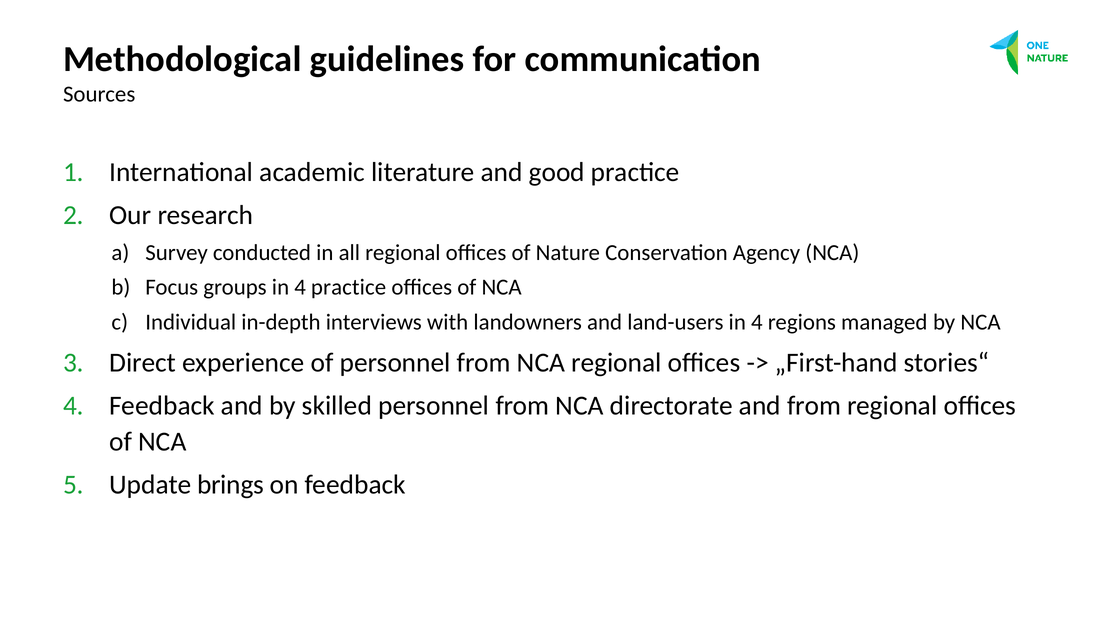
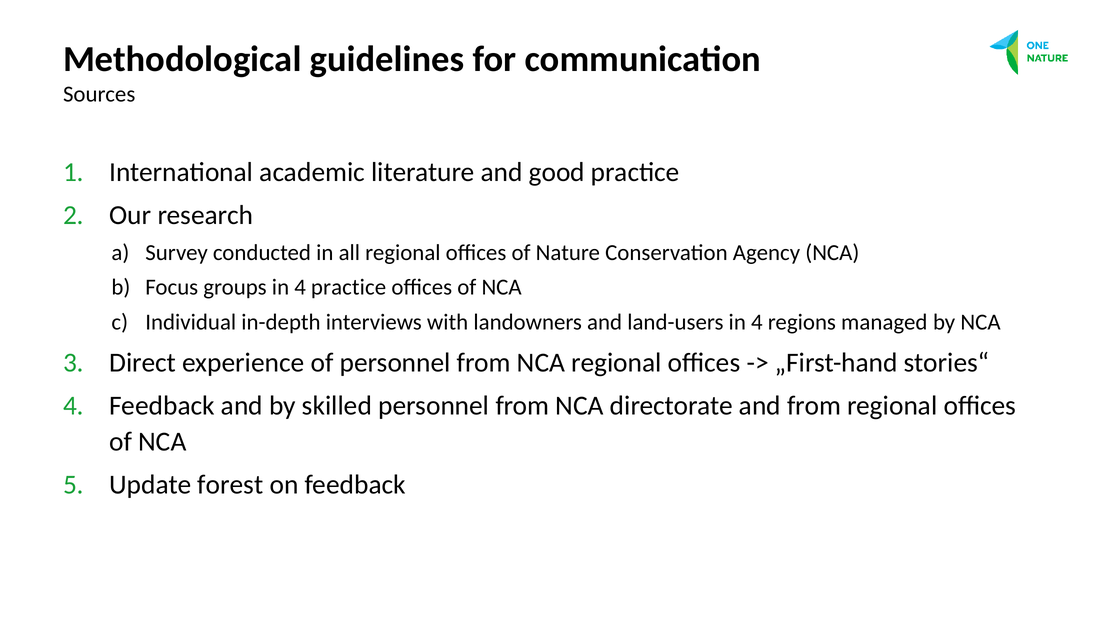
brings: brings -> forest
